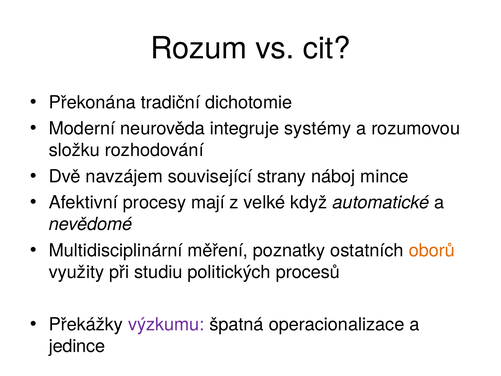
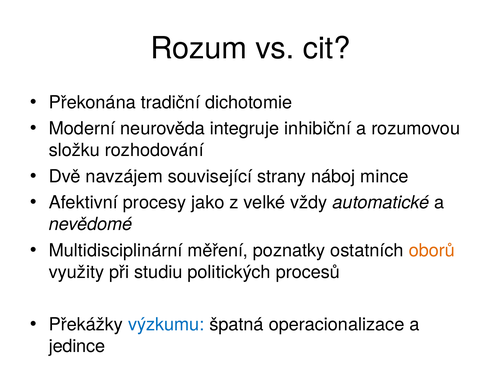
systémy: systémy -> inhibiční
mají: mají -> jako
když: když -> vždy
výzkumu colour: purple -> blue
